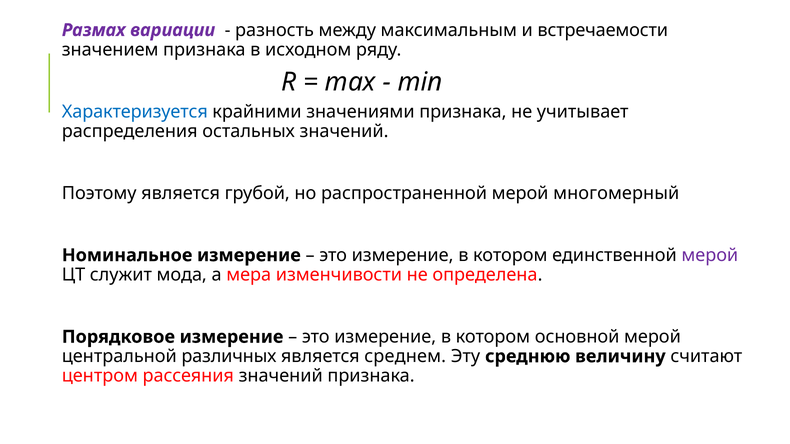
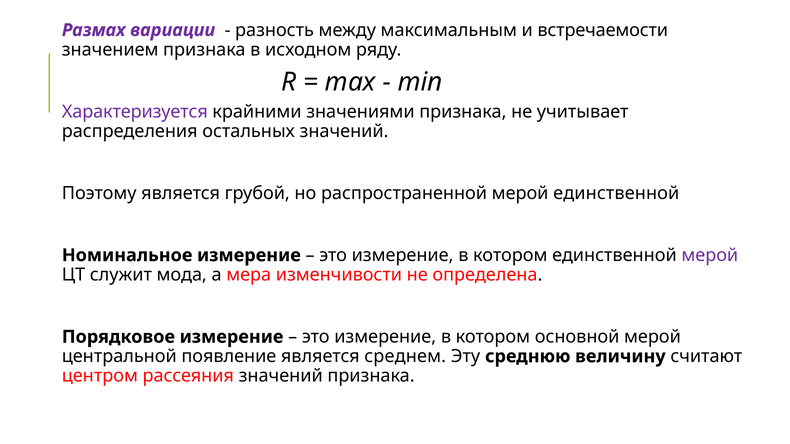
Характеризуется colour: blue -> purple
мерой многомерный: многомерный -> единственной
различных: различных -> появление
